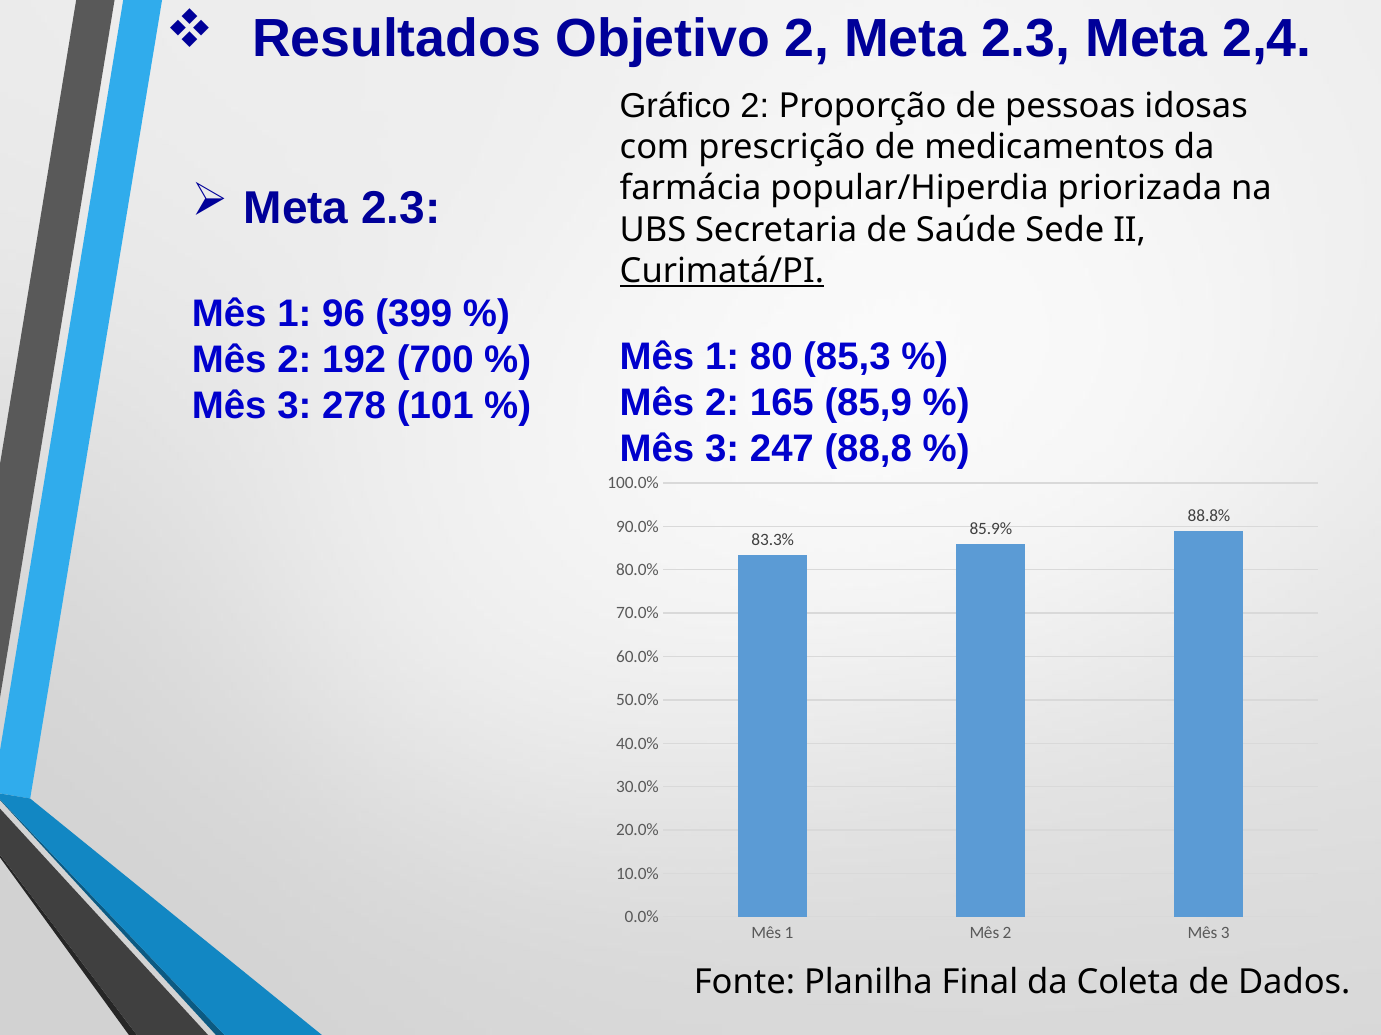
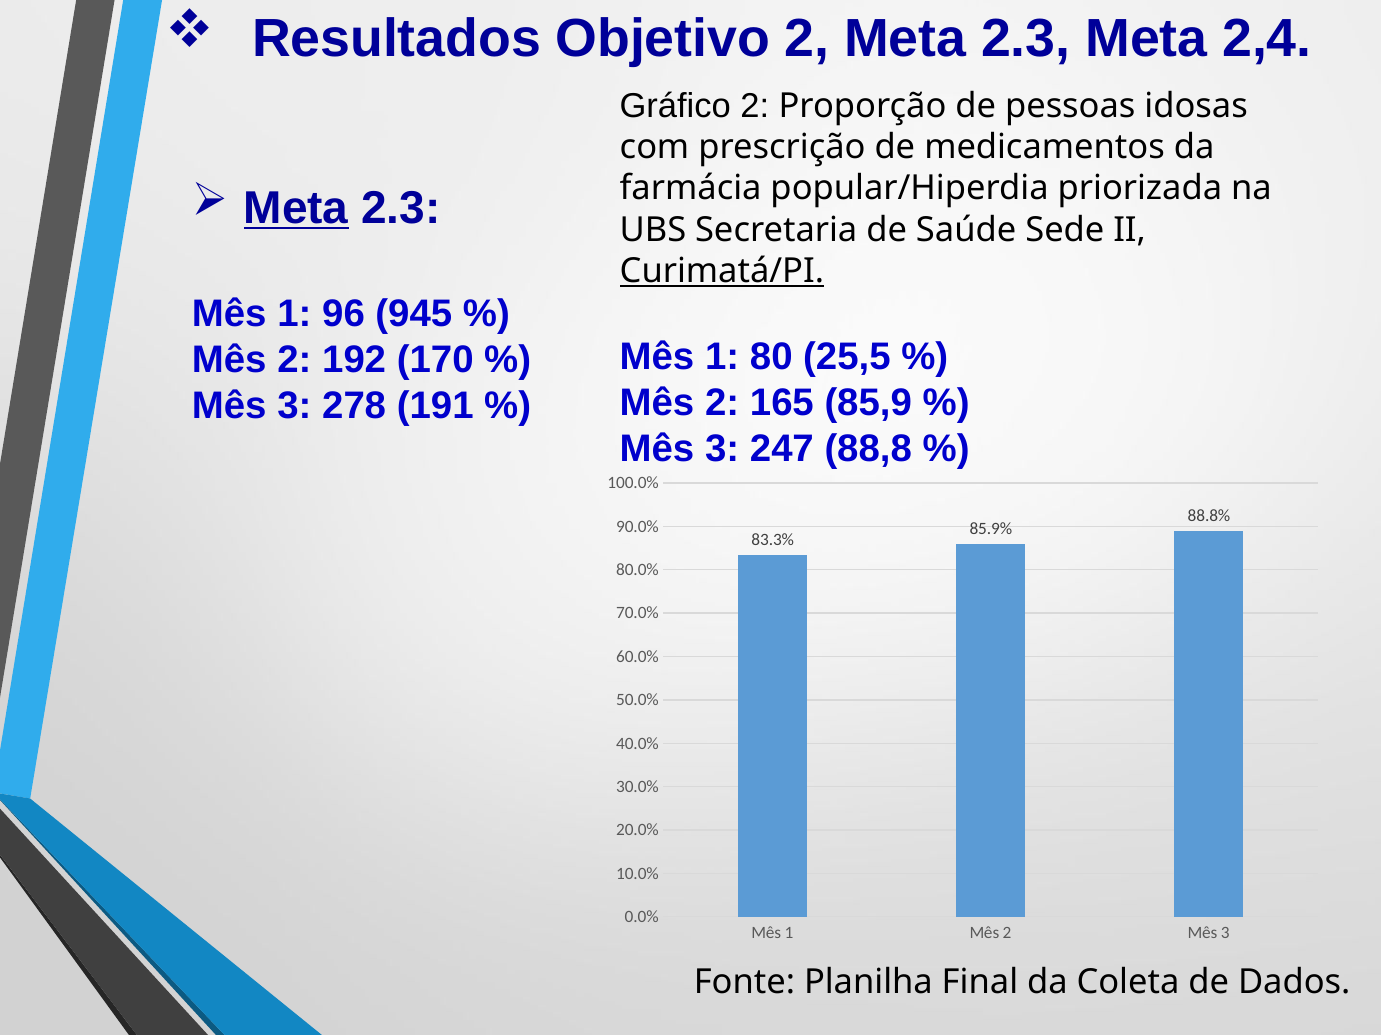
Meta at (296, 208) underline: none -> present
399: 399 -> 945
85,3: 85,3 -> 25,5
700: 700 -> 170
101: 101 -> 191
